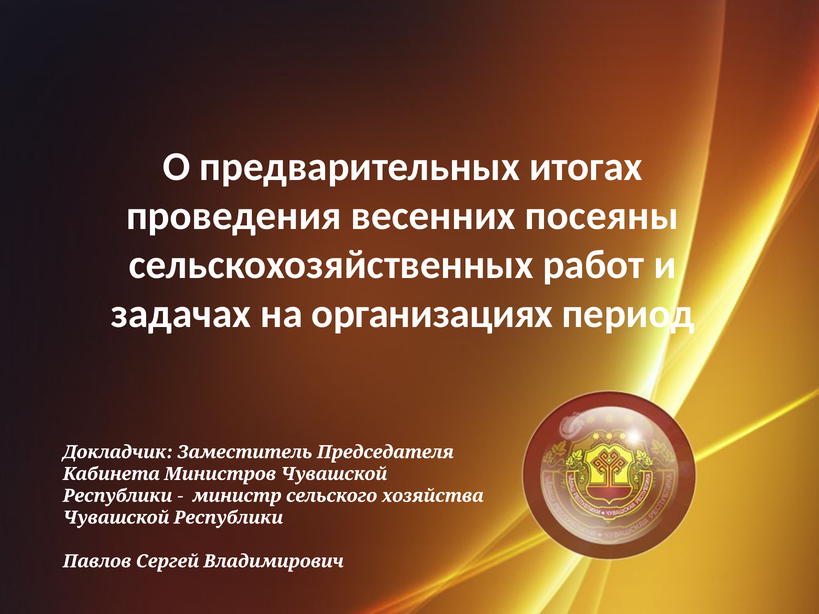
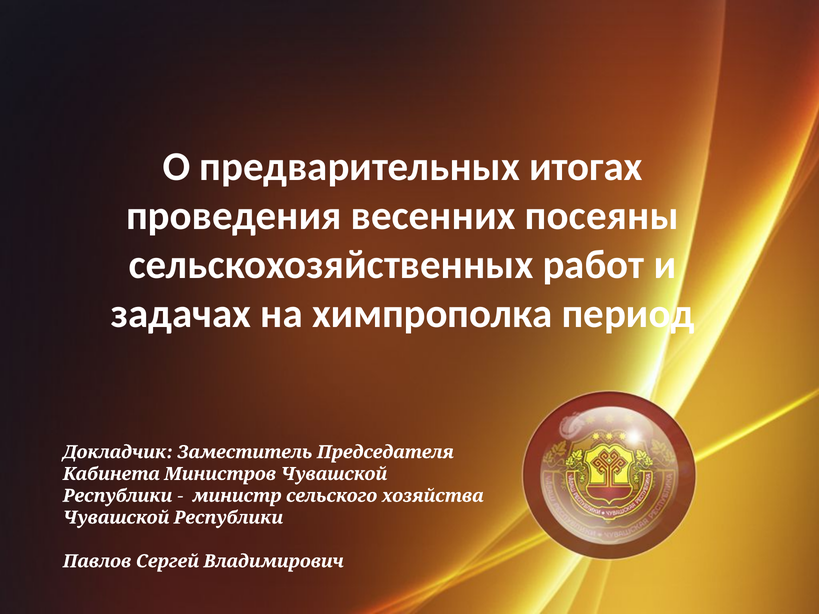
организациях: организациях -> химпрополка
